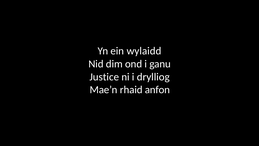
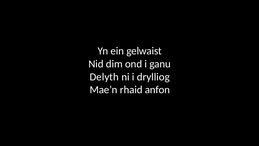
wylaidd: wylaidd -> gelwaist
Justice: Justice -> Delyth
